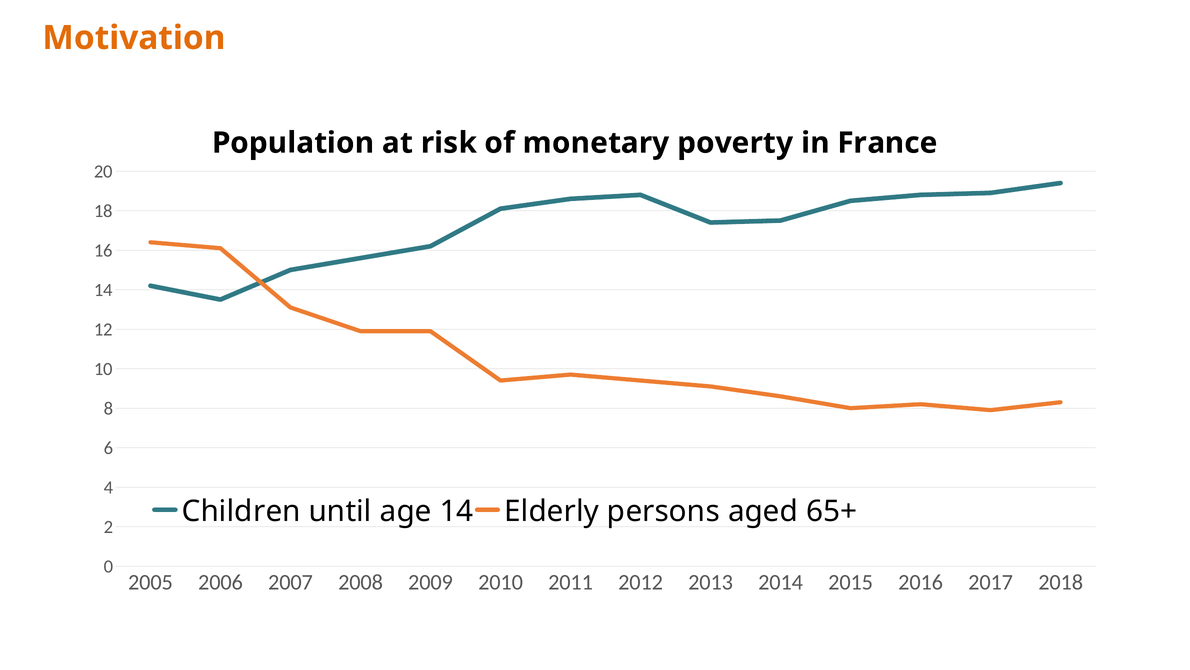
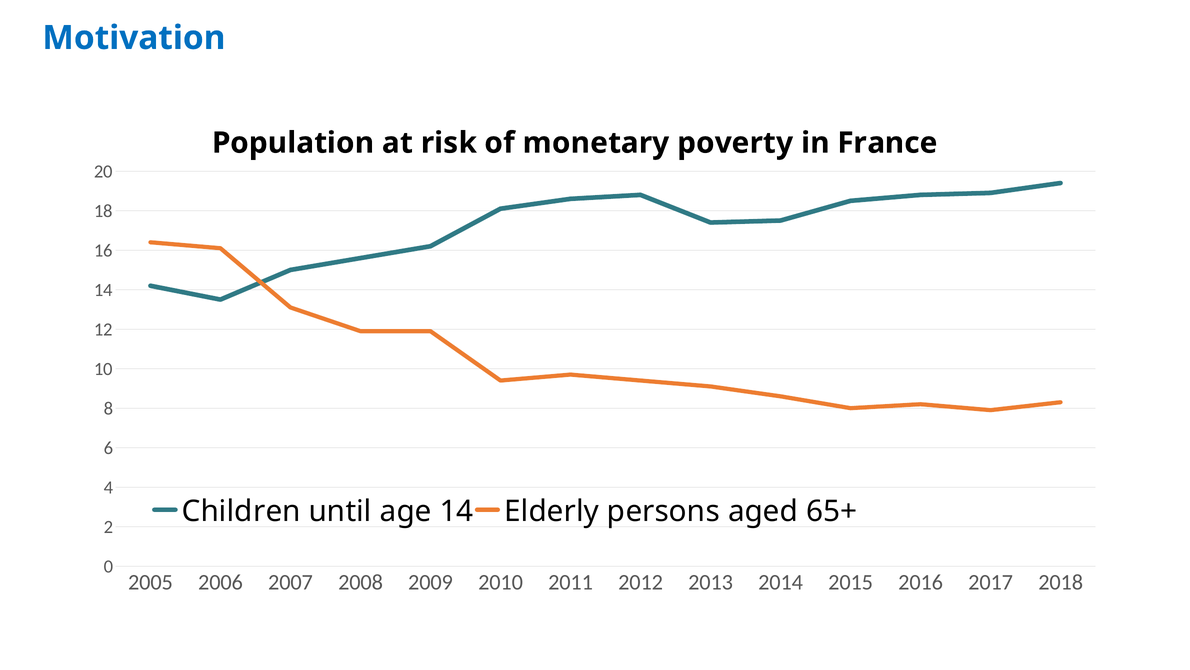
Motivation colour: orange -> blue
